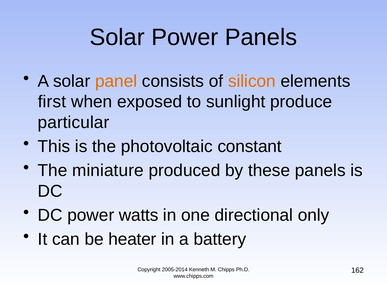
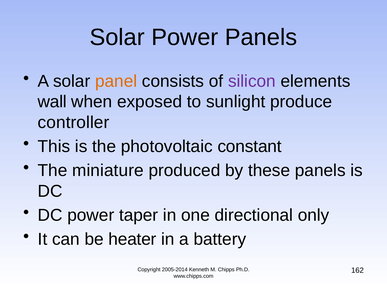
silicon colour: orange -> purple
first: first -> wall
particular: particular -> controller
watts: watts -> taper
